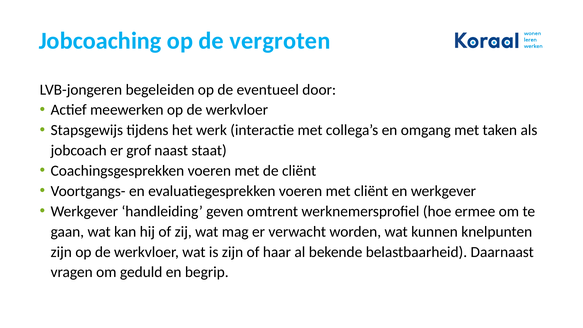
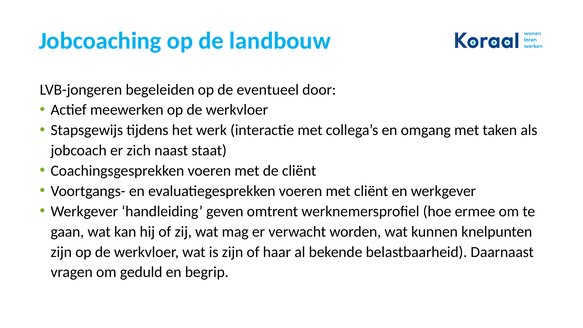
vergroten: vergroten -> landbouw
grof: grof -> zich
